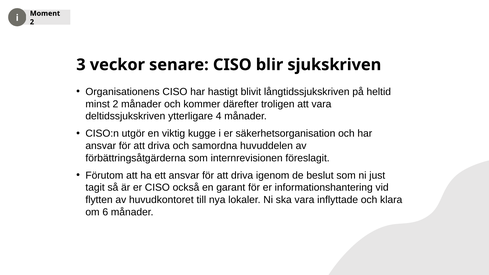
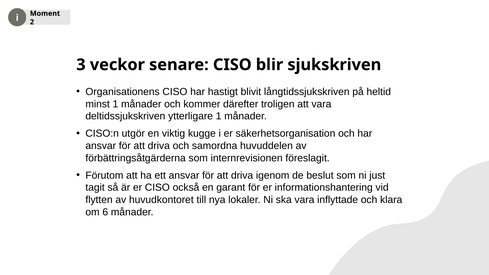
minst 2: 2 -> 1
ytterligare 4: 4 -> 1
